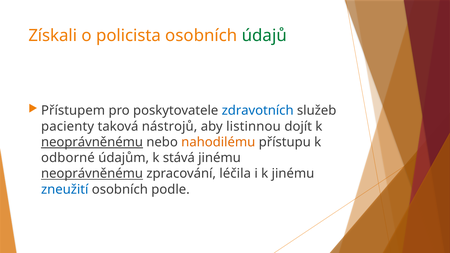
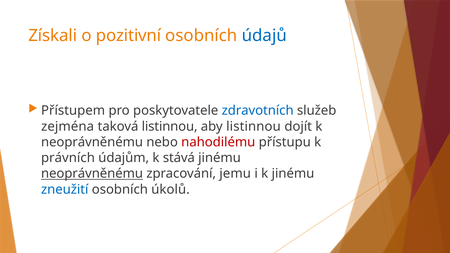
policista: policista -> pozitivní
údajů colour: green -> blue
pacienty: pacienty -> zejména
taková nástrojů: nástrojů -> listinnou
neoprávněnému at (92, 142) underline: present -> none
nahodilému colour: orange -> red
odborné: odborné -> právních
léčila: léčila -> jemu
podle: podle -> úkolů
